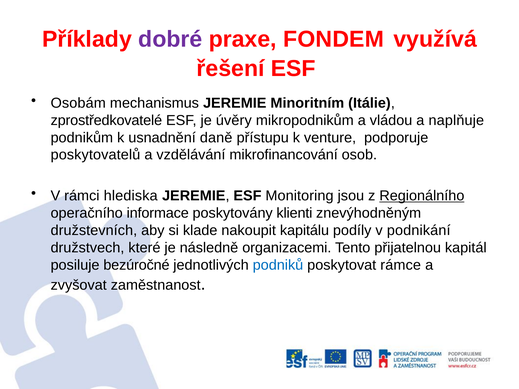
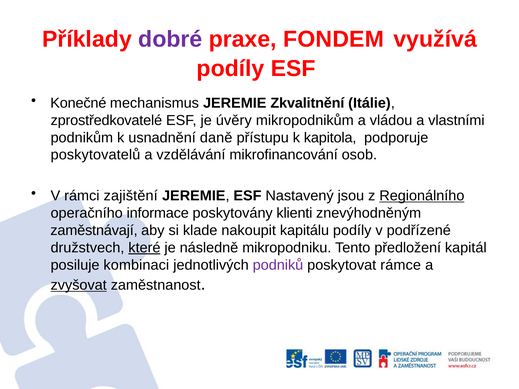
řešení at (231, 69): řešení -> podíly
Osobám: Osobám -> Konečné
Minoritním: Minoritním -> Zkvalitnění
naplňuje: naplňuje -> vlastními
venture: venture -> kapitola
hlediska: hlediska -> zajištění
Monitoring: Monitoring -> Nastavený
družstevních: družstevních -> zaměstnávají
podnikání: podnikání -> podřízené
které underline: none -> present
organizacemi: organizacemi -> mikropodniku
přijatelnou: přijatelnou -> předložení
bezúročné: bezúročné -> kombinaci
podniků colour: blue -> purple
zvyšovat underline: none -> present
